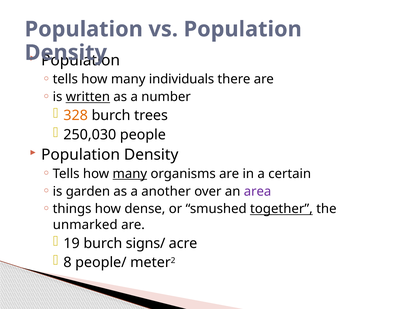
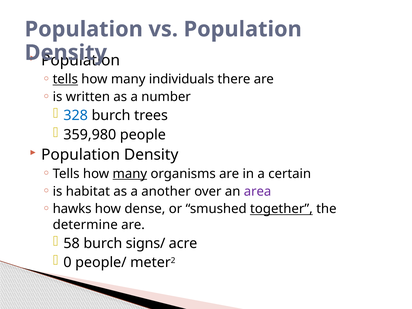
tells at (65, 79) underline: none -> present
written underline: present -> none
328 colour: orange -> blue
250,030: 250,030 -> 359,980
garden: garden -> habitat
things: things -> hawks
unmarked: unmarked -> determine
19: 19 -> 58
8: 8 -> 0
